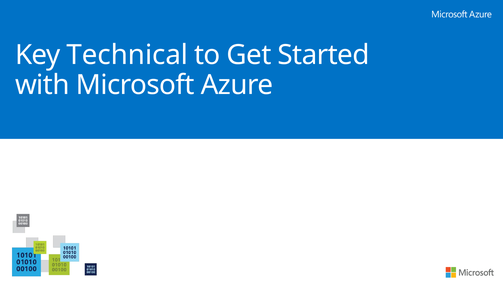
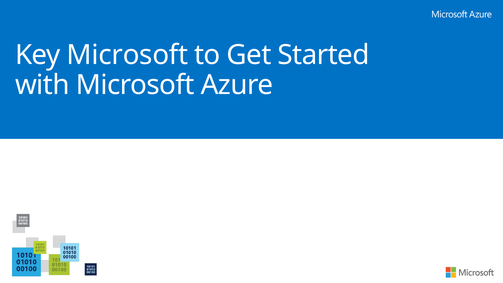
Key Technical: Technical -> Microsoft
